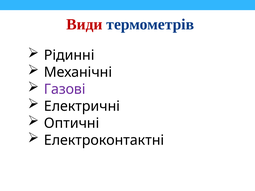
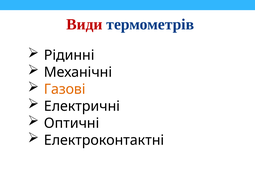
Газові colour: purple -> orange
